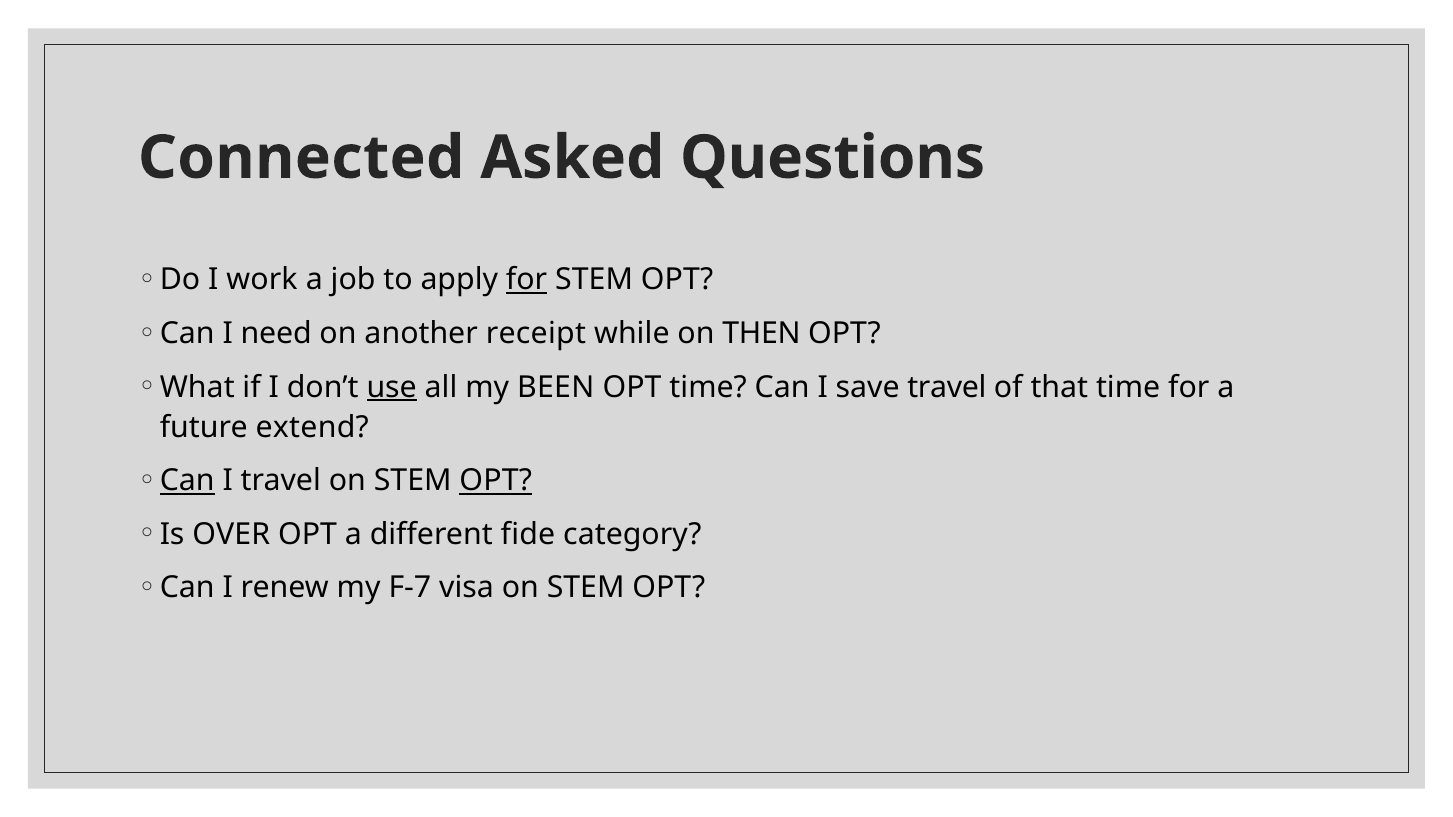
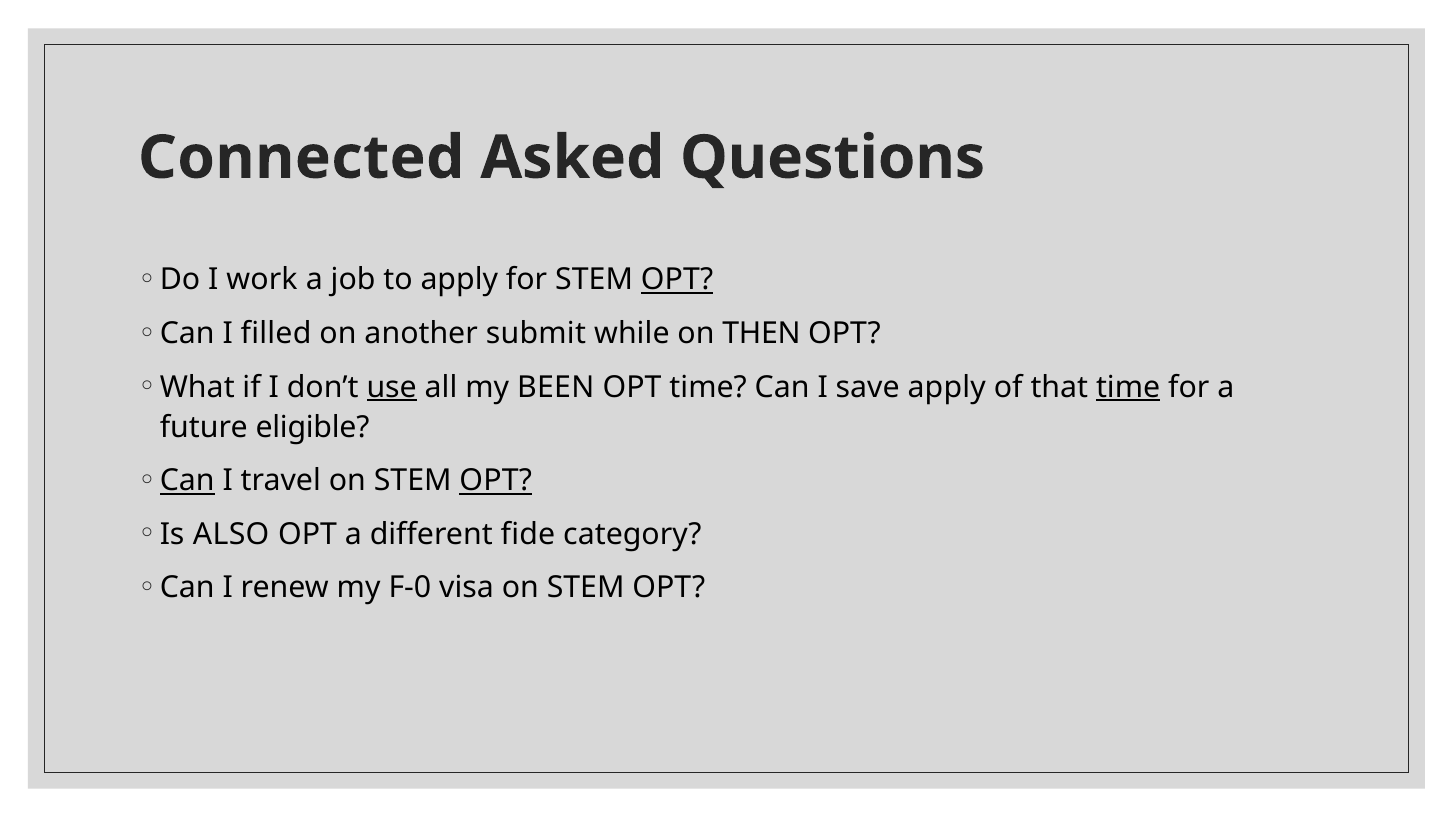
for at (527, 280) underline: present -> none
OPT at (677, 280) underline: none -> present
need: need -> filled
receipt: receipt -> submit
save travel: travel -> apply
time at (1128, 387) underline: none -> present
extend: extend -> eligible
OVER: OVER -> ALSO
F-7: F-7 -> F-0
